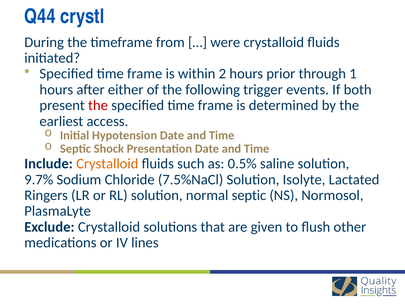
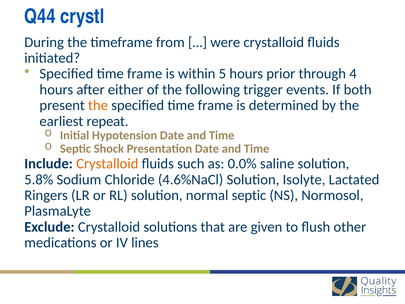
2: 2 -> 5
1: 1 -> 4
the at (98, 105) colour: red -> orange
access: access -> repeat
0.5%: 0.5% -> 0.0%
9.7%: 9.7% -> 5.8%
7.5%NaCl: 7.5%NaCl -> 4.6%NaCl
